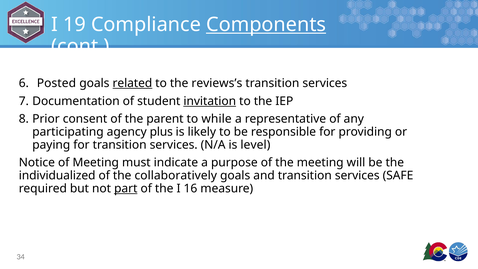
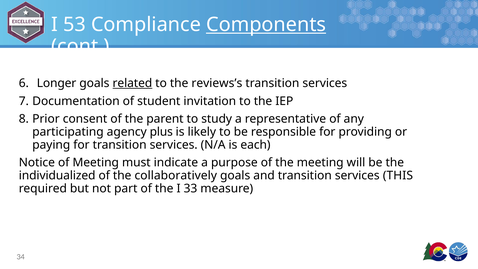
19: 19 -> 53
Posted: Posted -> Longer
invitation underline: present -> none
while: while -> study
level: level -> each
SAFE: SAFE -> THIS
part underline: present -> none
16: 16 -> 33
